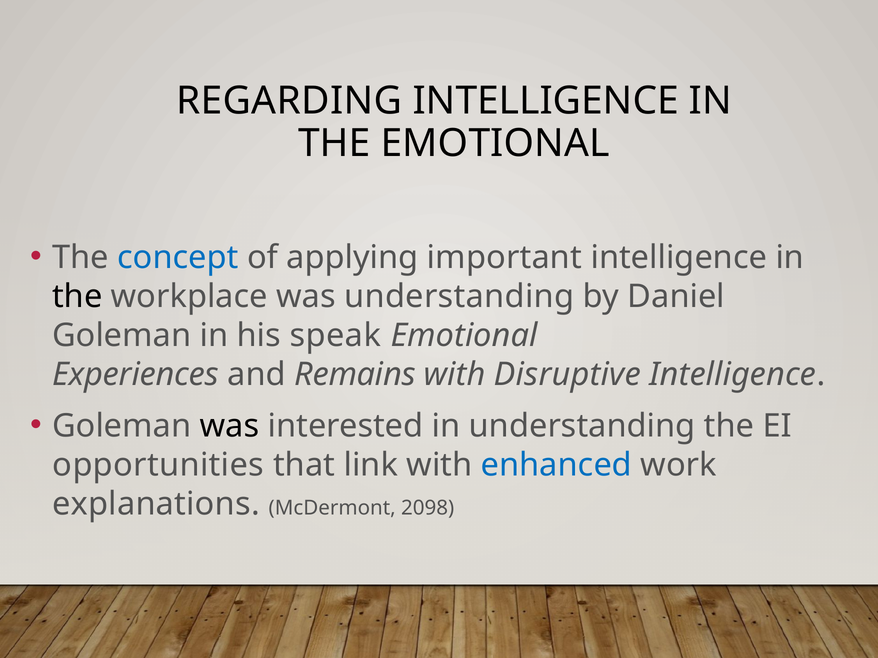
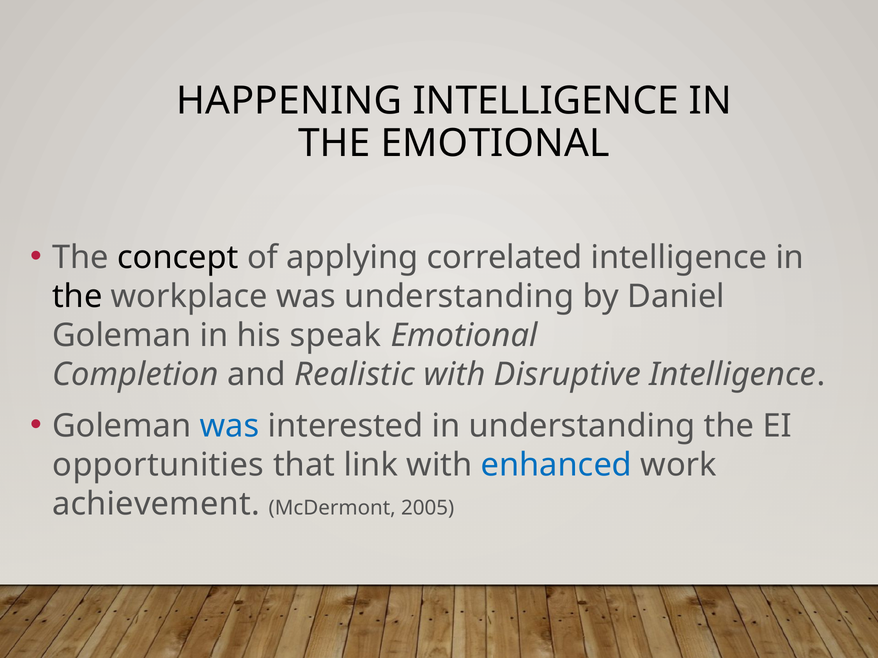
REGARDING: REGARDING -> HAPPENING
concept colour: blue -> black
important: important -> correlated
Experiences: Experiences -> Completion
Remains: Remains -> Realistic
was at (229, 426) colour: black -> blue
explanations: explanations -> achievement
2098: 2098 -> 2005
